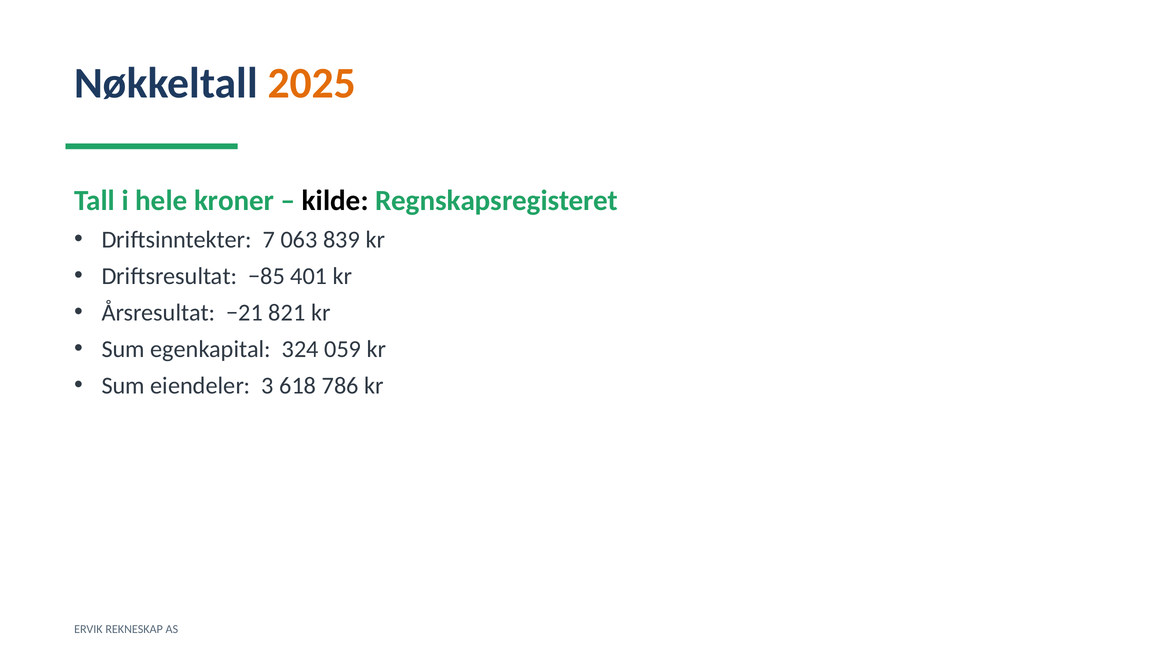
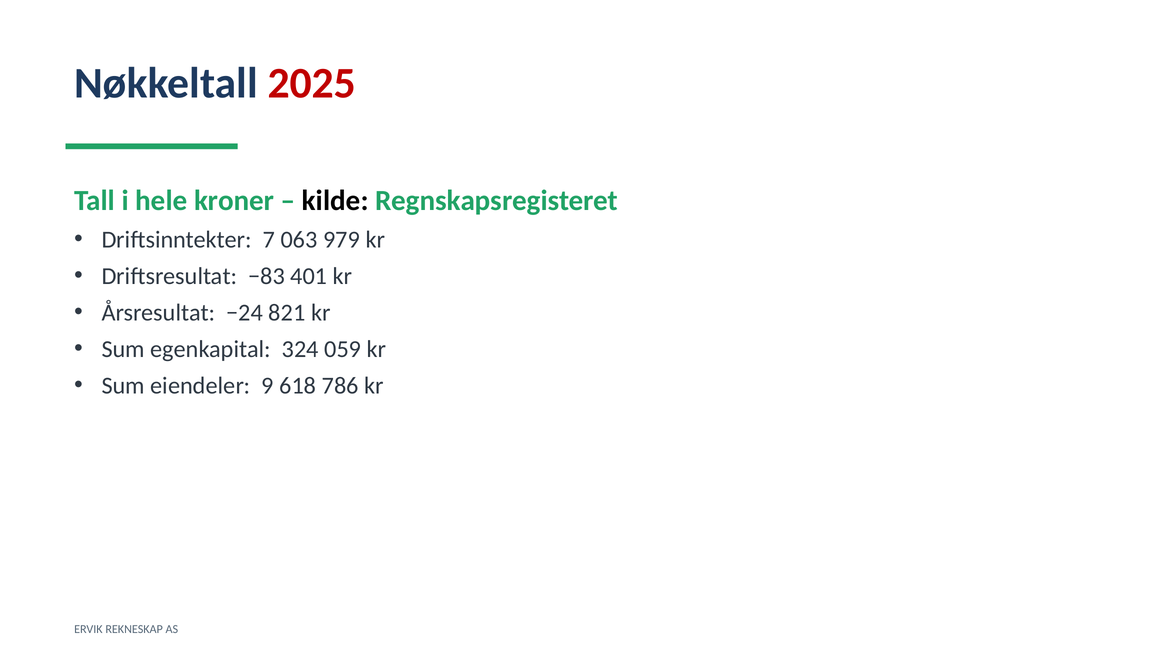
2025 colour: orange -> red
839: 839 -> 979
−85: −85 -> −83
−21: −21 -> −24
3: 3 -> 9
